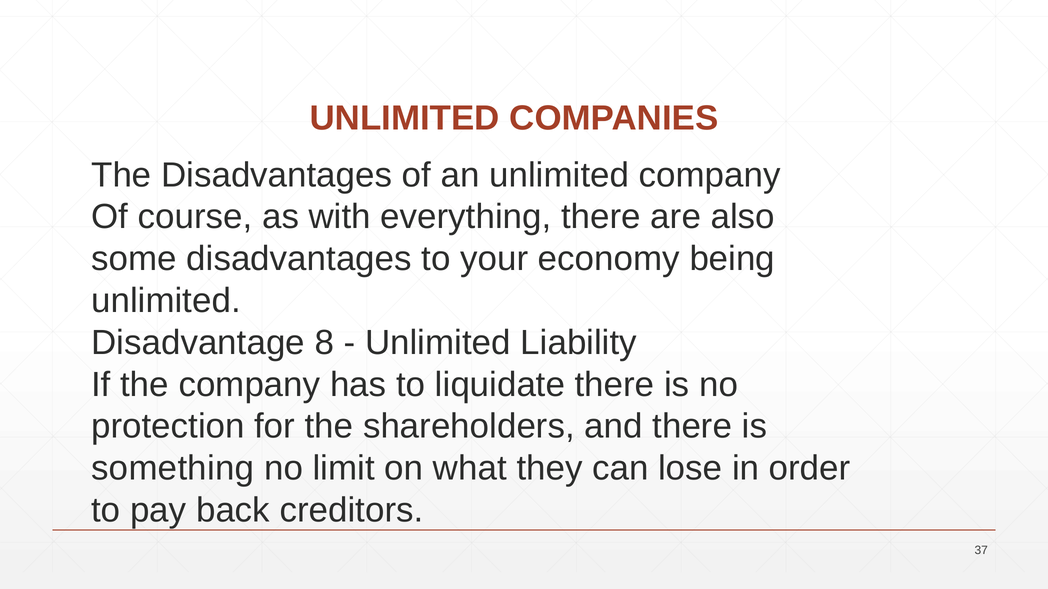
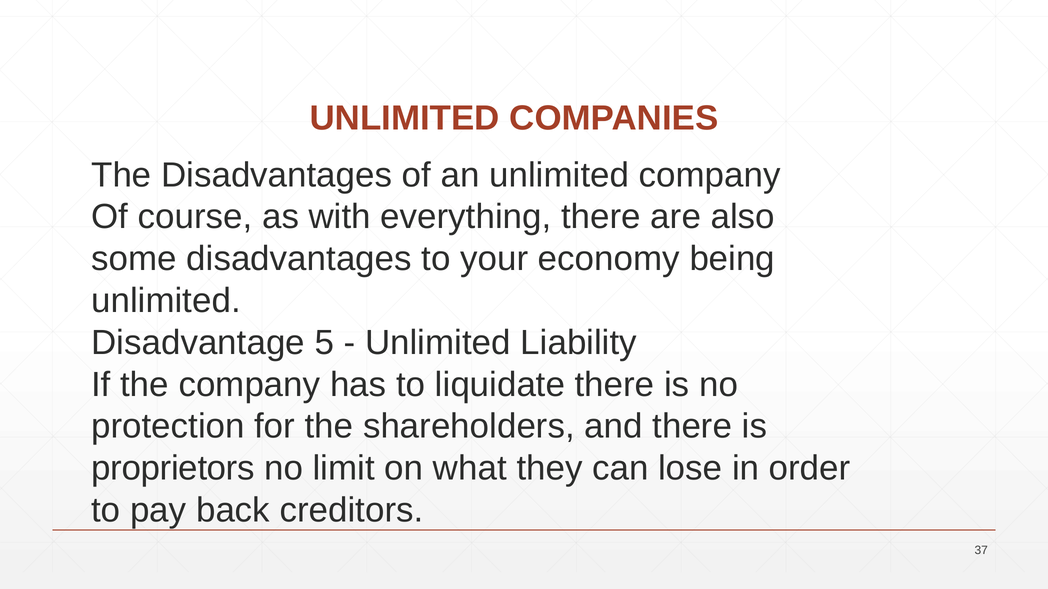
8: 8 -> 5
something: something -> proprietors
